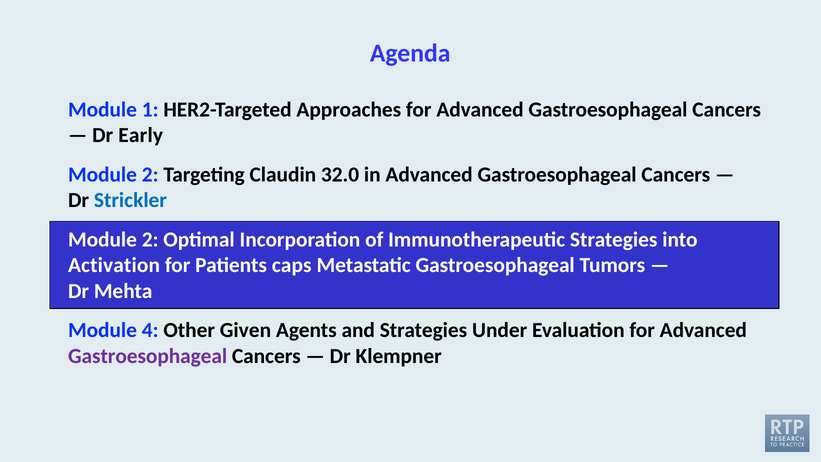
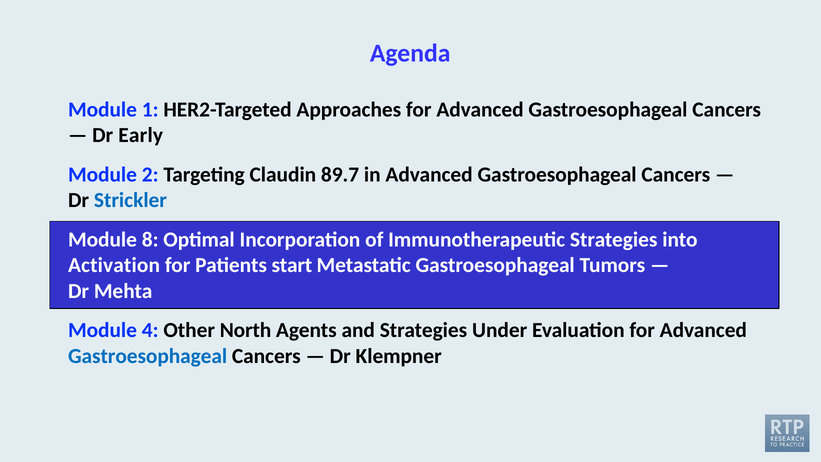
32.0: 32.0 -> 89.7
2 at (150, 240): 2 -> 8
caps: caps -> start
Given: Given -> North
Gastroesophageal at (148, 356) colour: purple -> blue
